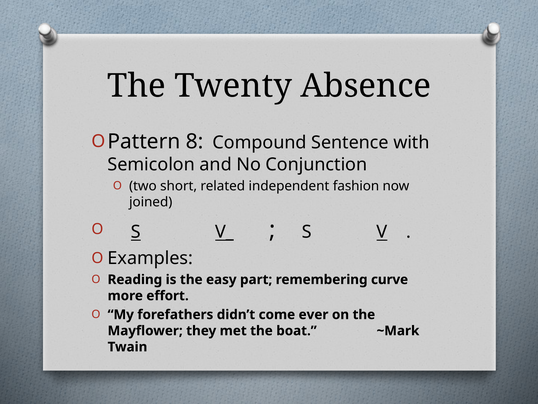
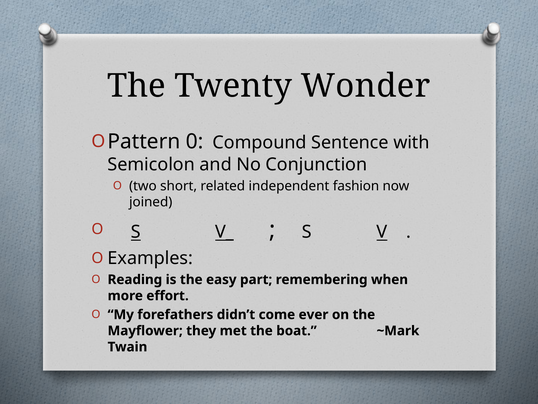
Absence: Absence -> Wonder
8: 8 -> 0
curve: curve -> when
